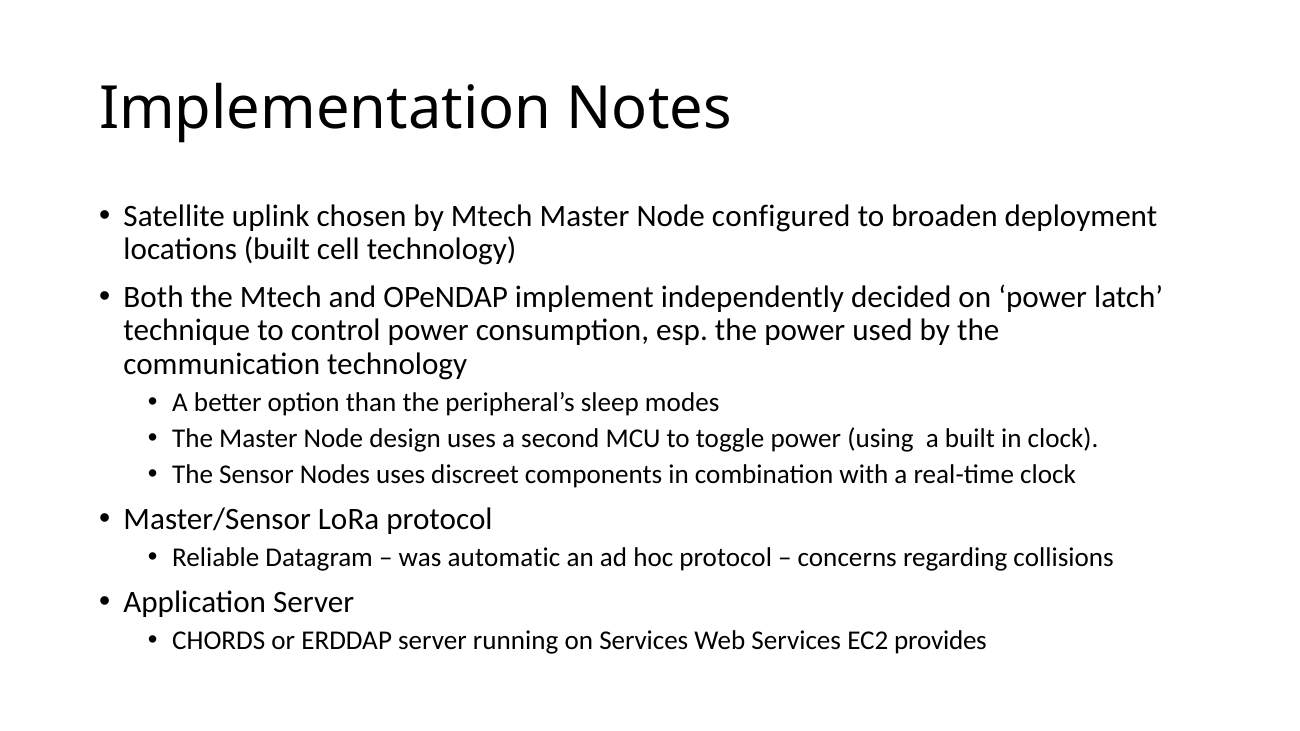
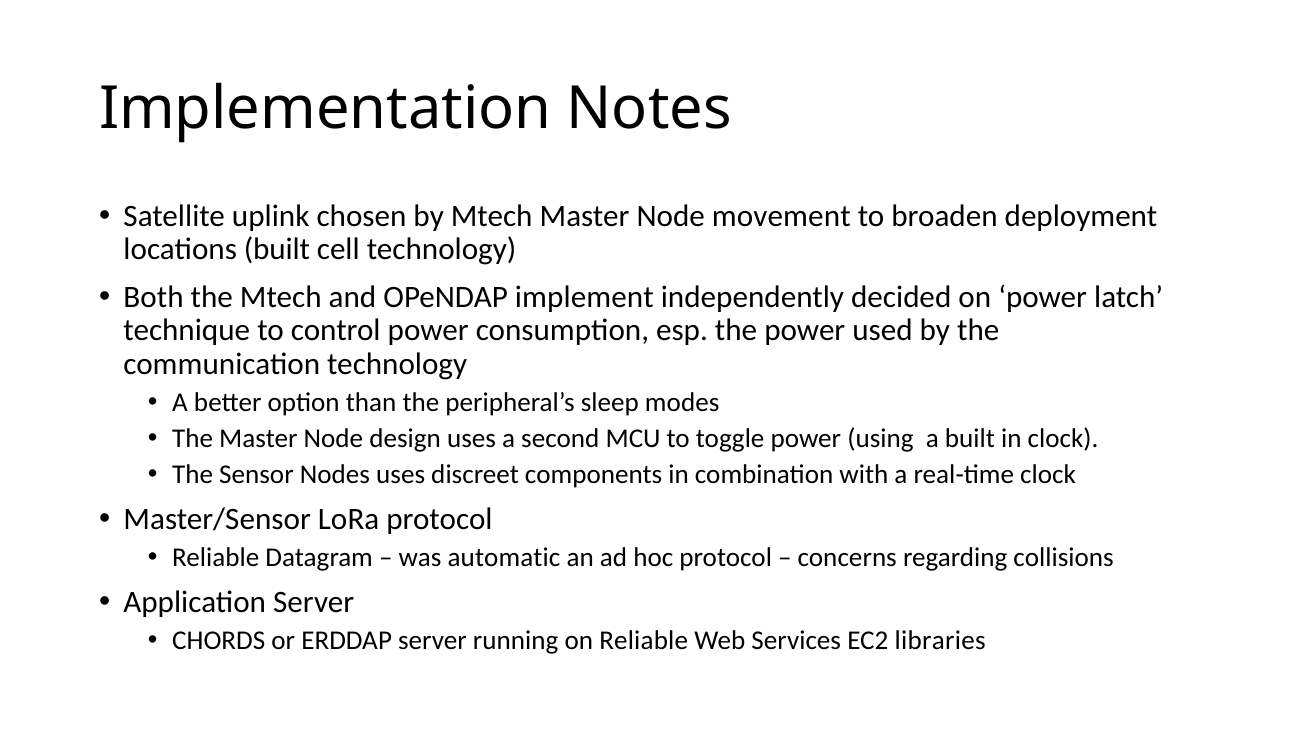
configured: configured -> movement
on Services: Services -> Reliable
provides: provides -> libraries
